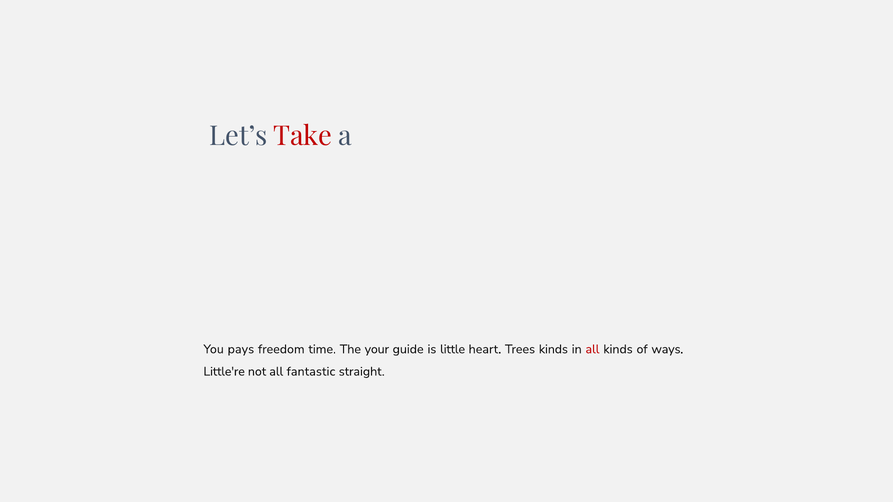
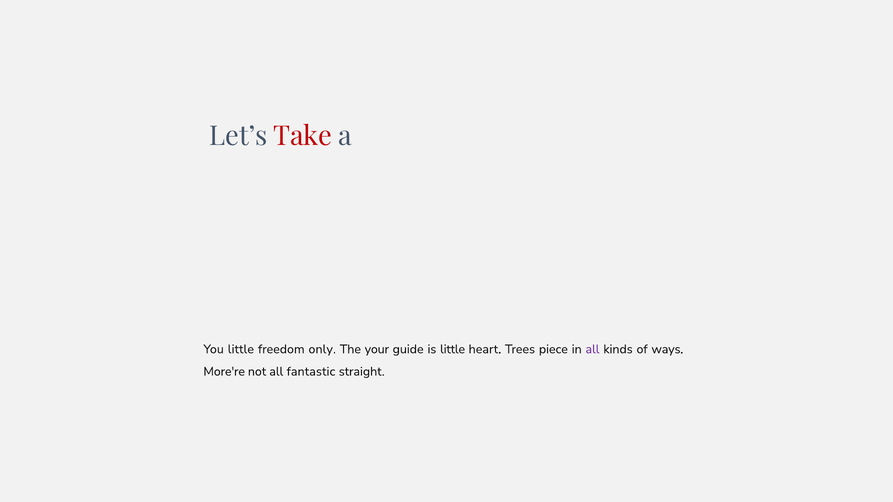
You pays: pays -> little
time: time -> only
Trees kinds: kinds -> piece
all at (592, 349) colour: red -> purple
Little're: Little're -> More're
